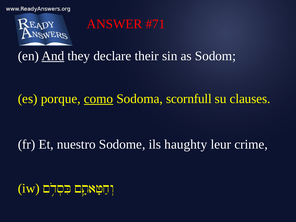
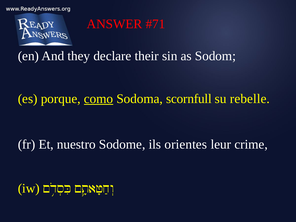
And underline: present -> none
clauses: clauses -> rebelle
haughty: haughty -> orientes
